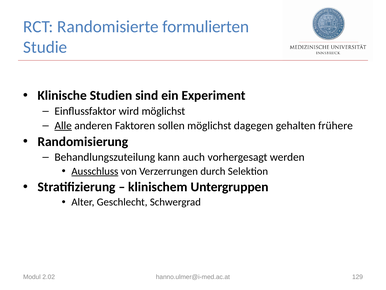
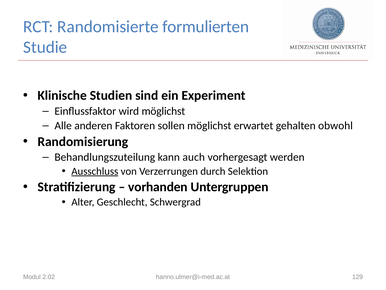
Alle underline: present -> none
dagegen: dagegen -> erwartet
frühere: frühere -> obwohl
klinischem: klinischem -> vorhanden
